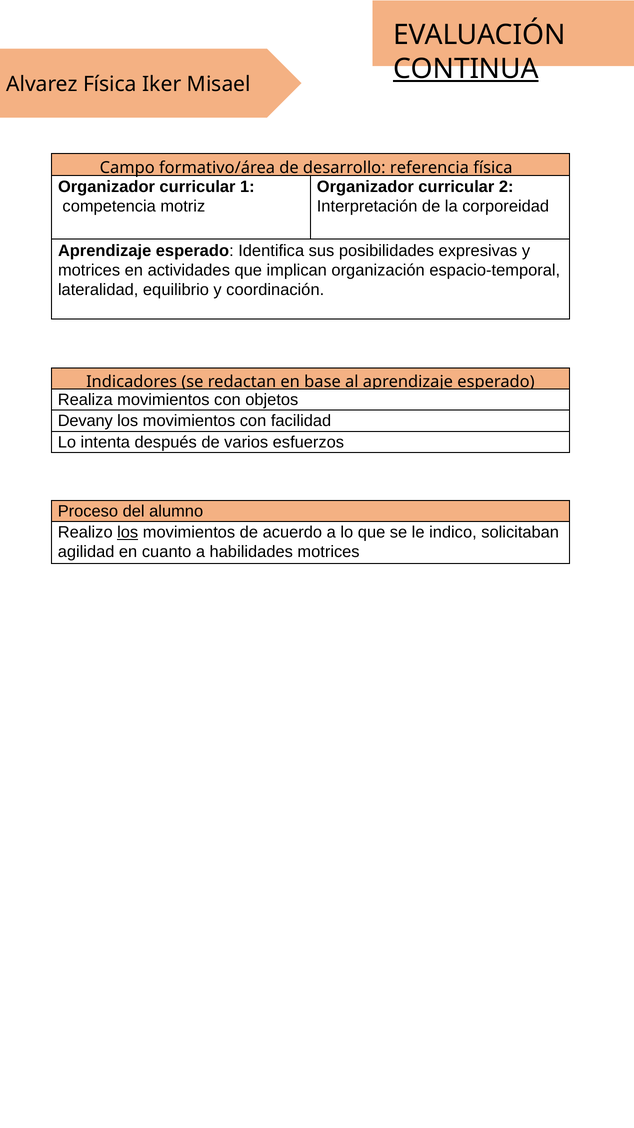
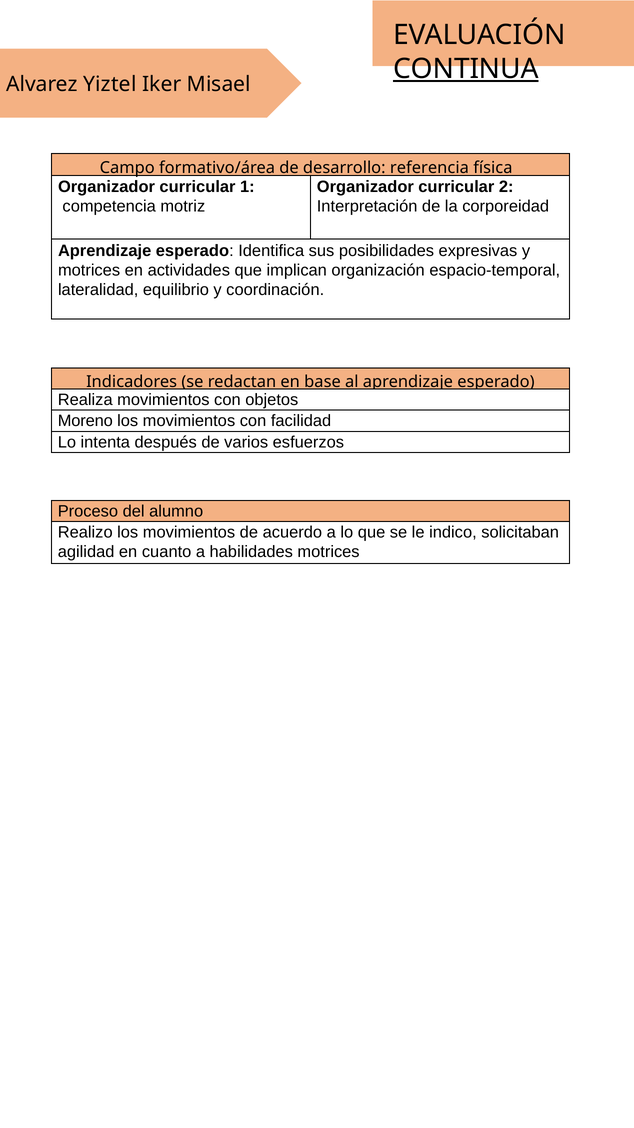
Alvarez Física: Física -> Yiztel
Devany: Devany -> Moreno
los at (128, 532) underline: present -> none
